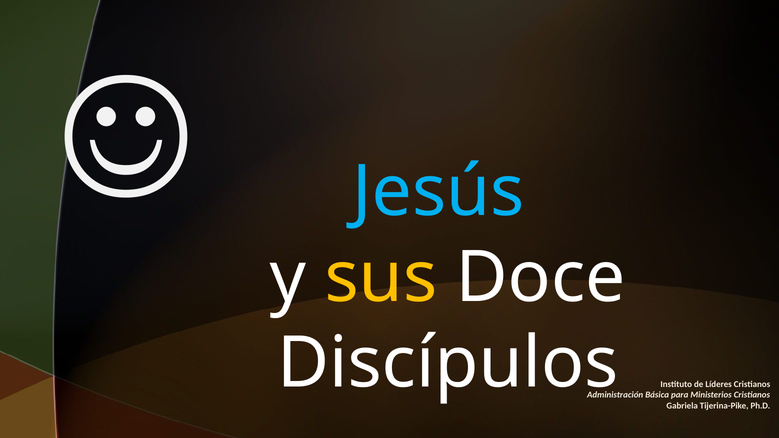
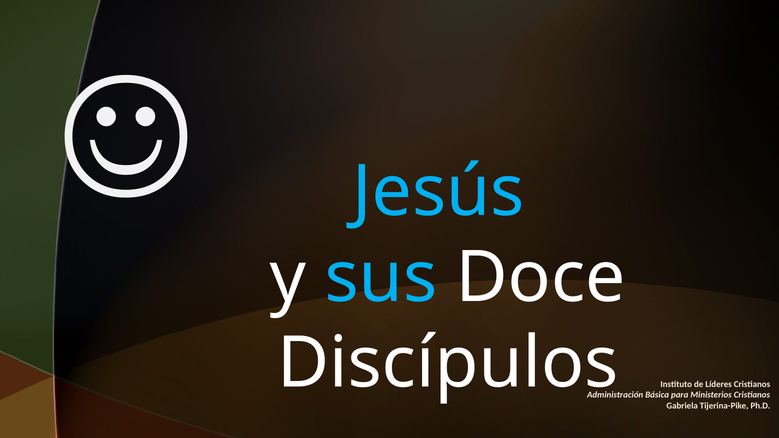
sus colour: yellow -> light blue
